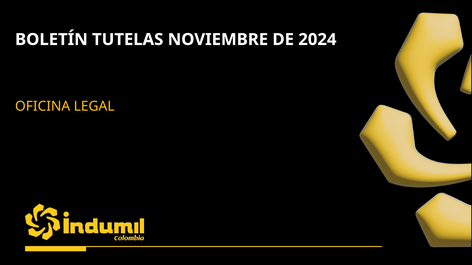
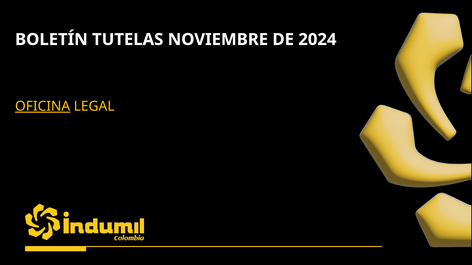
OFICINA underline: none -> present
